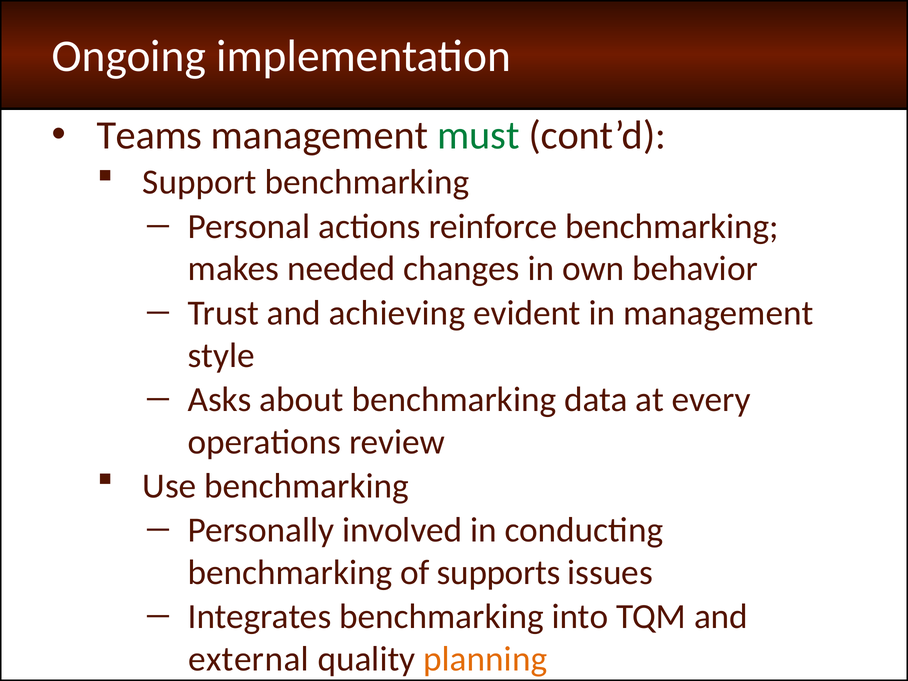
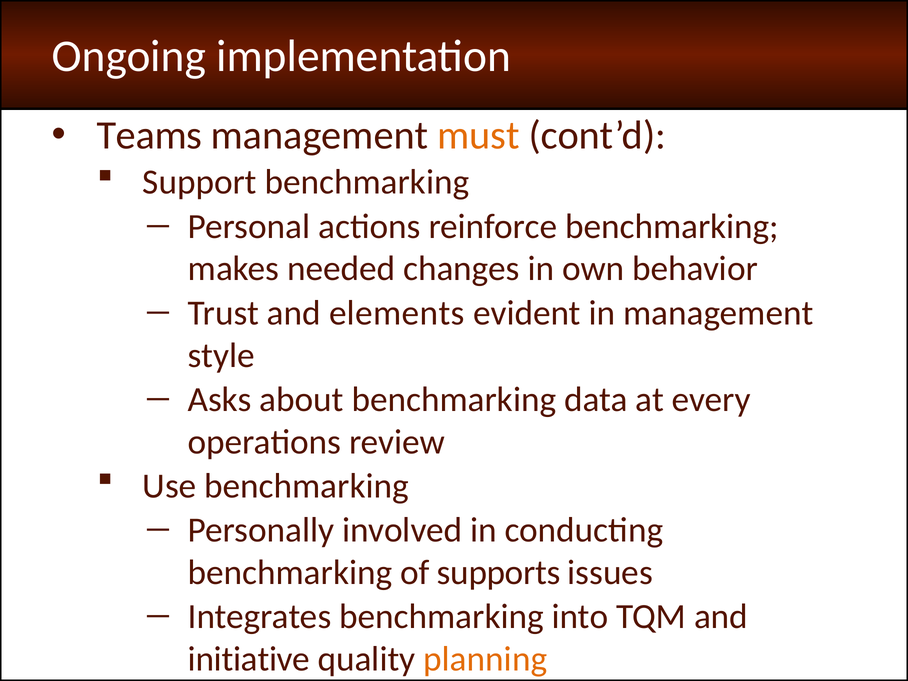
must colour: green -> orange
achieving: achieving -> elements
external: external -> initiative
